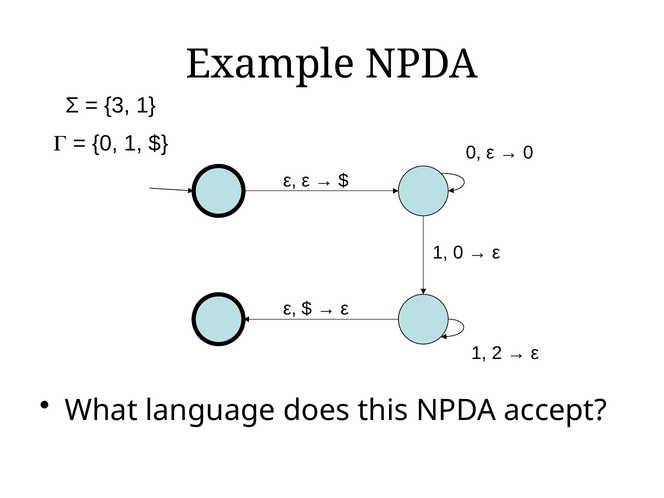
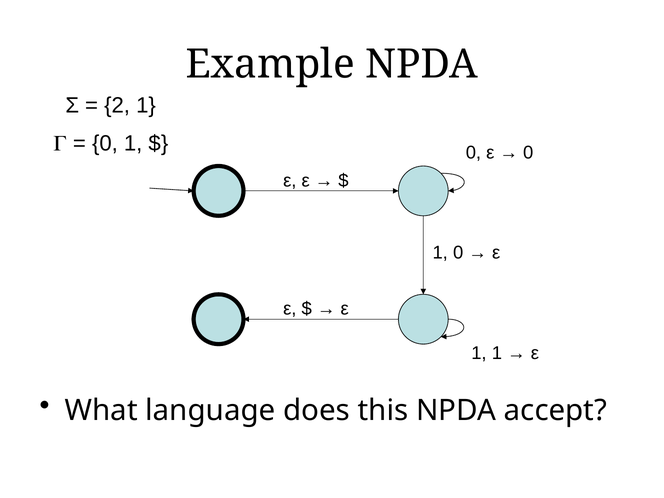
3: 3 -> 2
1 2: 2 -> 1
